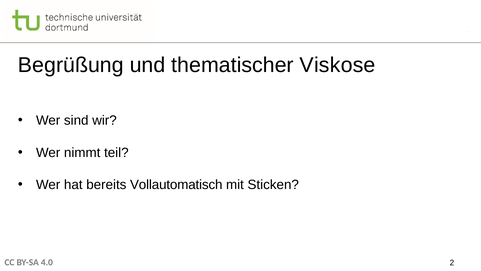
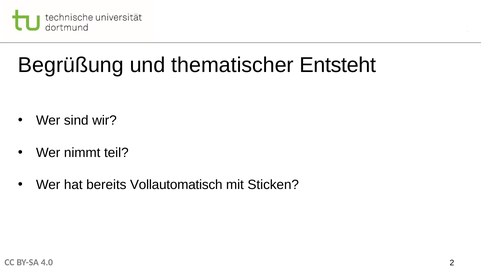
Viskose: Viskose -> Entsteht
